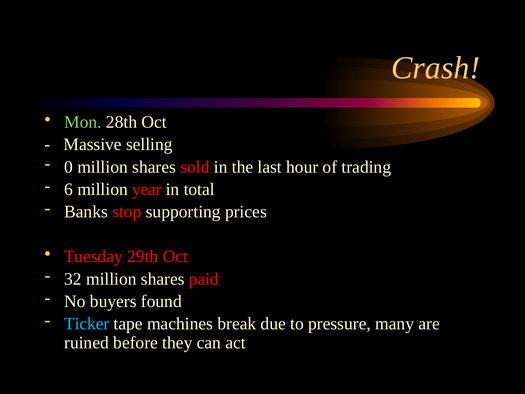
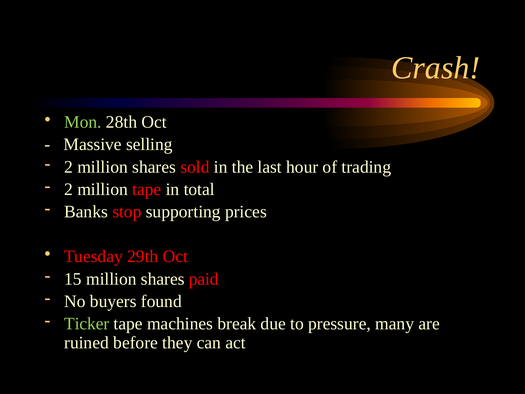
0 at (69, 167): 0 -> 2
6 at (69, 189): 6 -> 2
million year: year -> tape
32: 32 -> 15
Ticker colour: light blue -> light green
